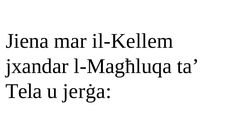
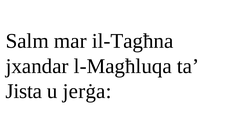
Jiena: Jiena -> Salm
il-Kellem: il-Kellem -> il-Tagħna
Tela: Tela -> Jista
